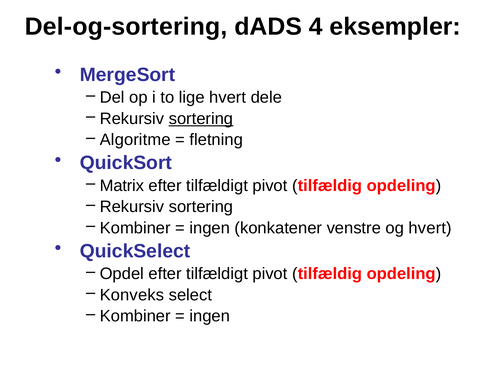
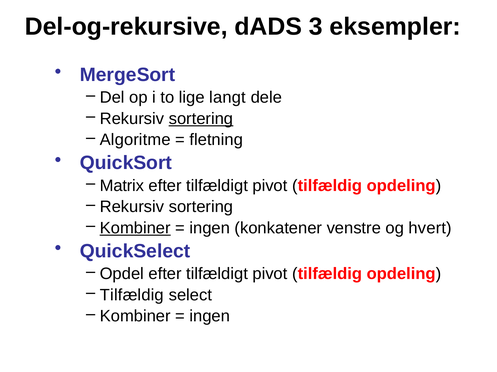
Del-og-sortering: Del-og-sortering -> Del-og-rekursive
4: 4 -> 3
lige hvert: hvert -> langt
Kombiner at (135, 228) underline: none -> present
Konveks at (132, 295): Konveks -> Tilfældig
